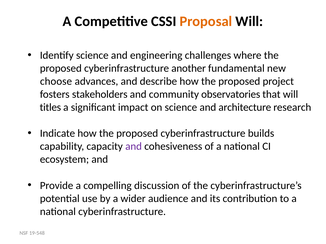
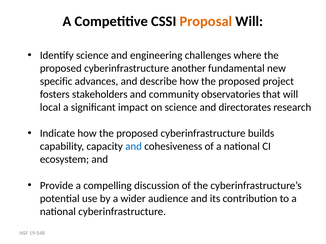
choose: choose -> specific
titles: titles -> local
architecture: architecture -> directorates
and at (134, 147) colour: purple -> blue
